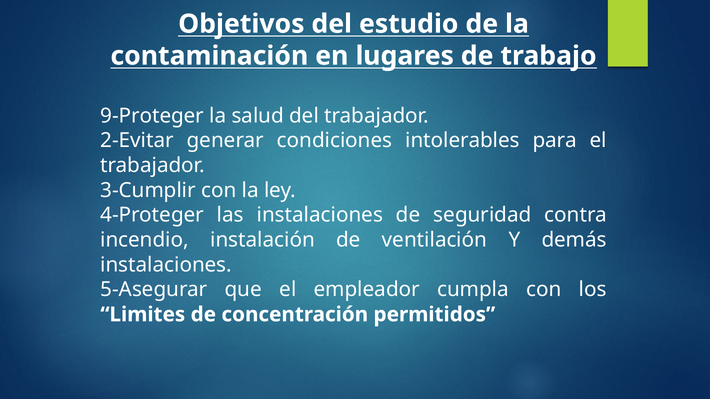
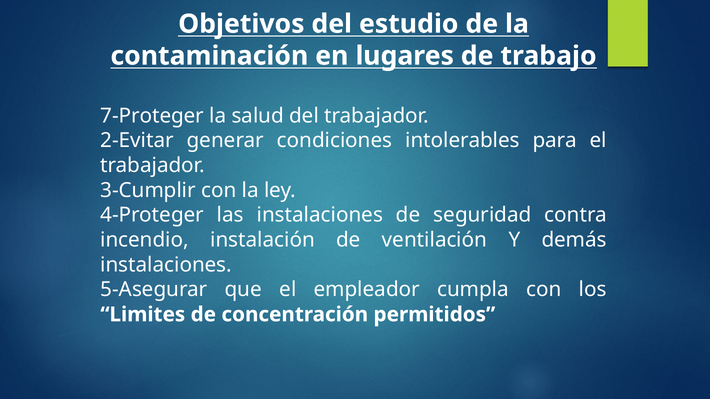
9-Proteger: 9-Proteger -> 7-Proteger
